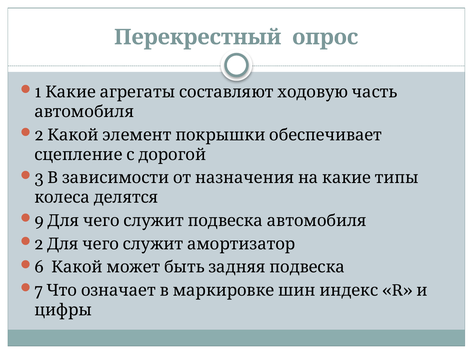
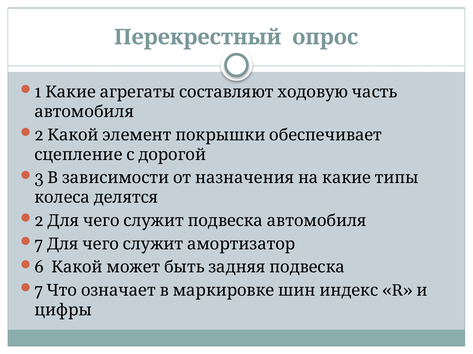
9 at (39, 221): 9 -> 2
2 at (39, 244): 2 -> 7
